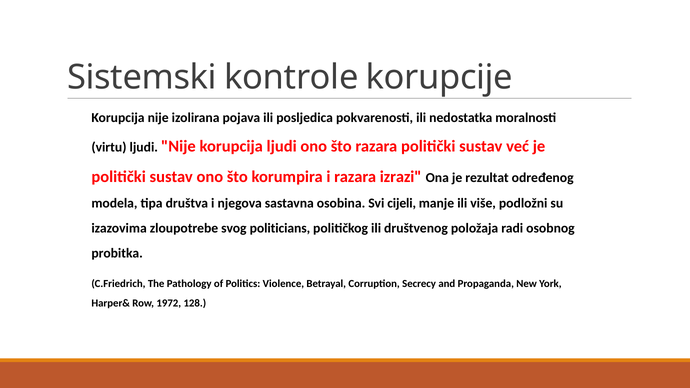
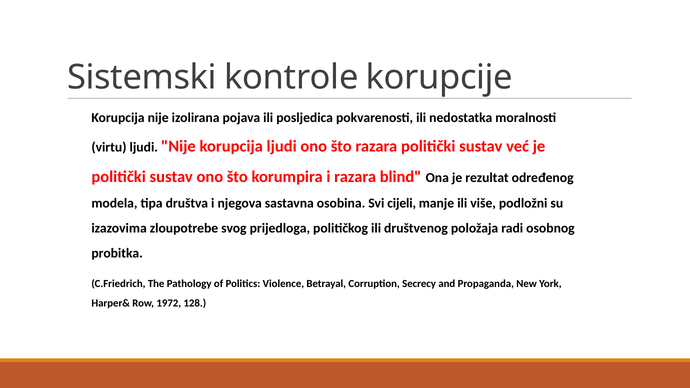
izrazi: izrazi -> blind
politicians: politicians -> prijedloga
